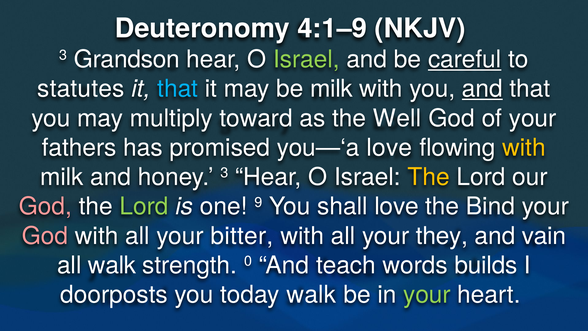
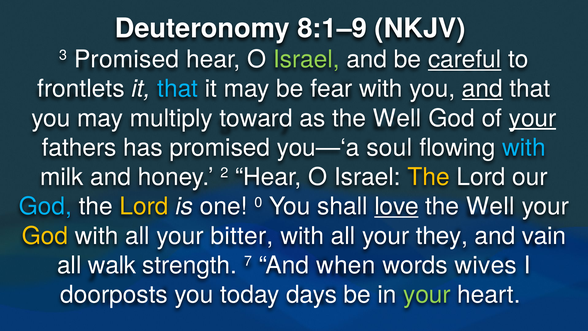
4:1–9: 4:1–9 -> 8:1–9
3 Grandson: Grandson -> Promised
statutes: statutes -> frontlets
be milk: milk -> fear
your at (533, 118) underline: none -> present
you—‘a love: love -> soul
with at (524, 148) colour: yellow -> light blue
honey 3: 3 -> 2
God at (45, 206) colour: pink -> light blue
Lord at (144, 206) colour: light green -> yellow
9: 9 -> 0
love at (397, 206) underline: none -> present
Bind at (490, 206): Bind -> Well
God at (45, 236) colour: pink -> yellow
0: 0 -> 7
teach: teach -> when
builds: builds -> wives
today walk: walk -> days
